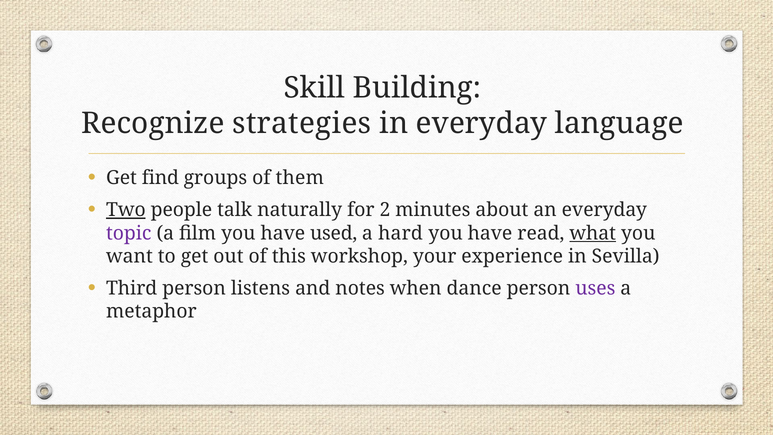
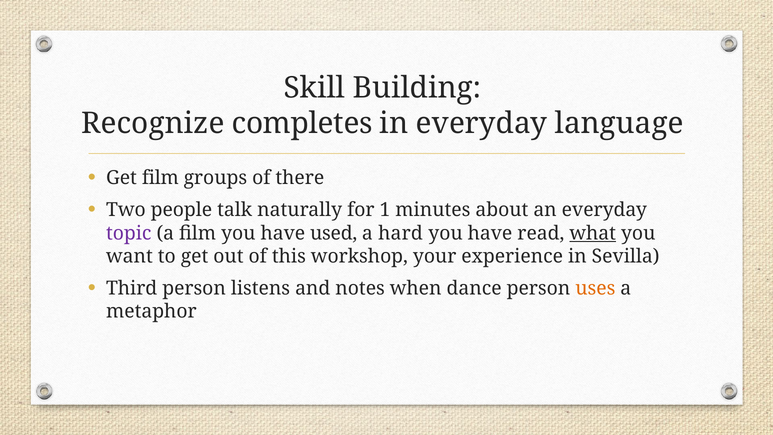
strategies: strategies -> completes
Get find: find -> film
them: them -> there
Two underline: present -> none
2: 2 -> 1
uses colour: purple -> orange
